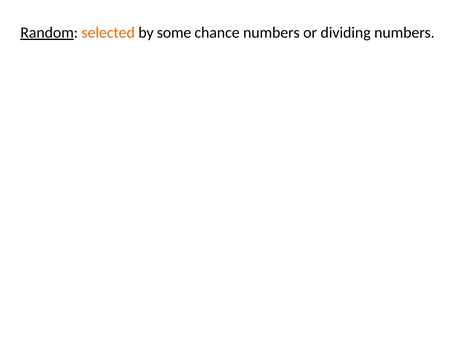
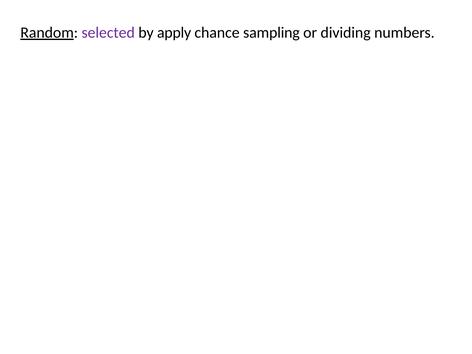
selected colour: orange -> purple
some: some -> apply
chance numbers: numbers -> sampling
